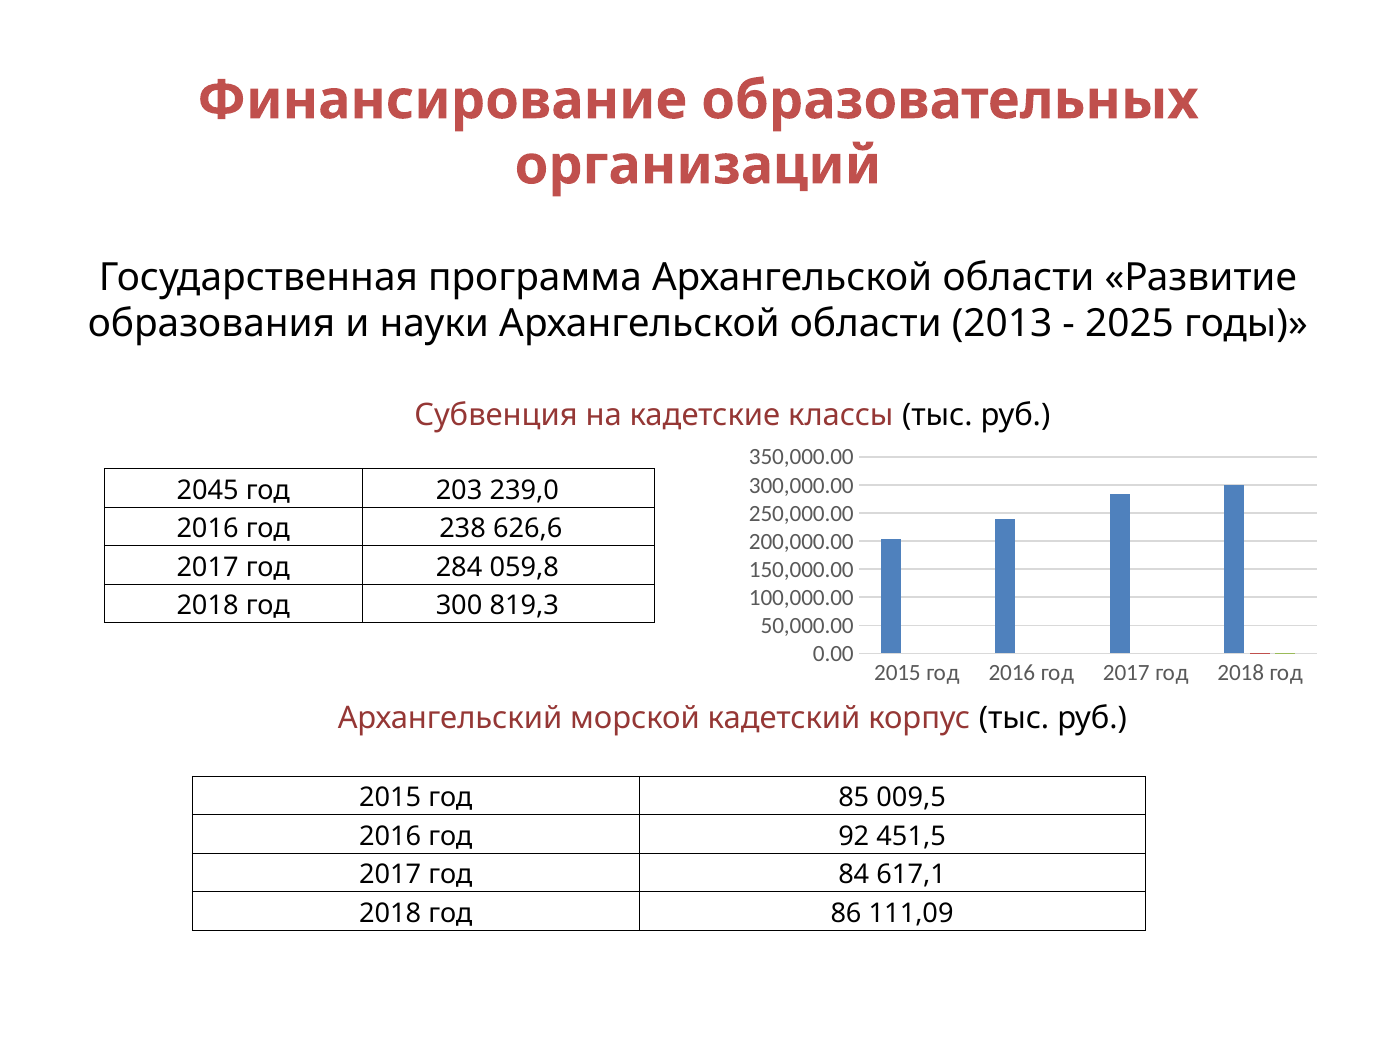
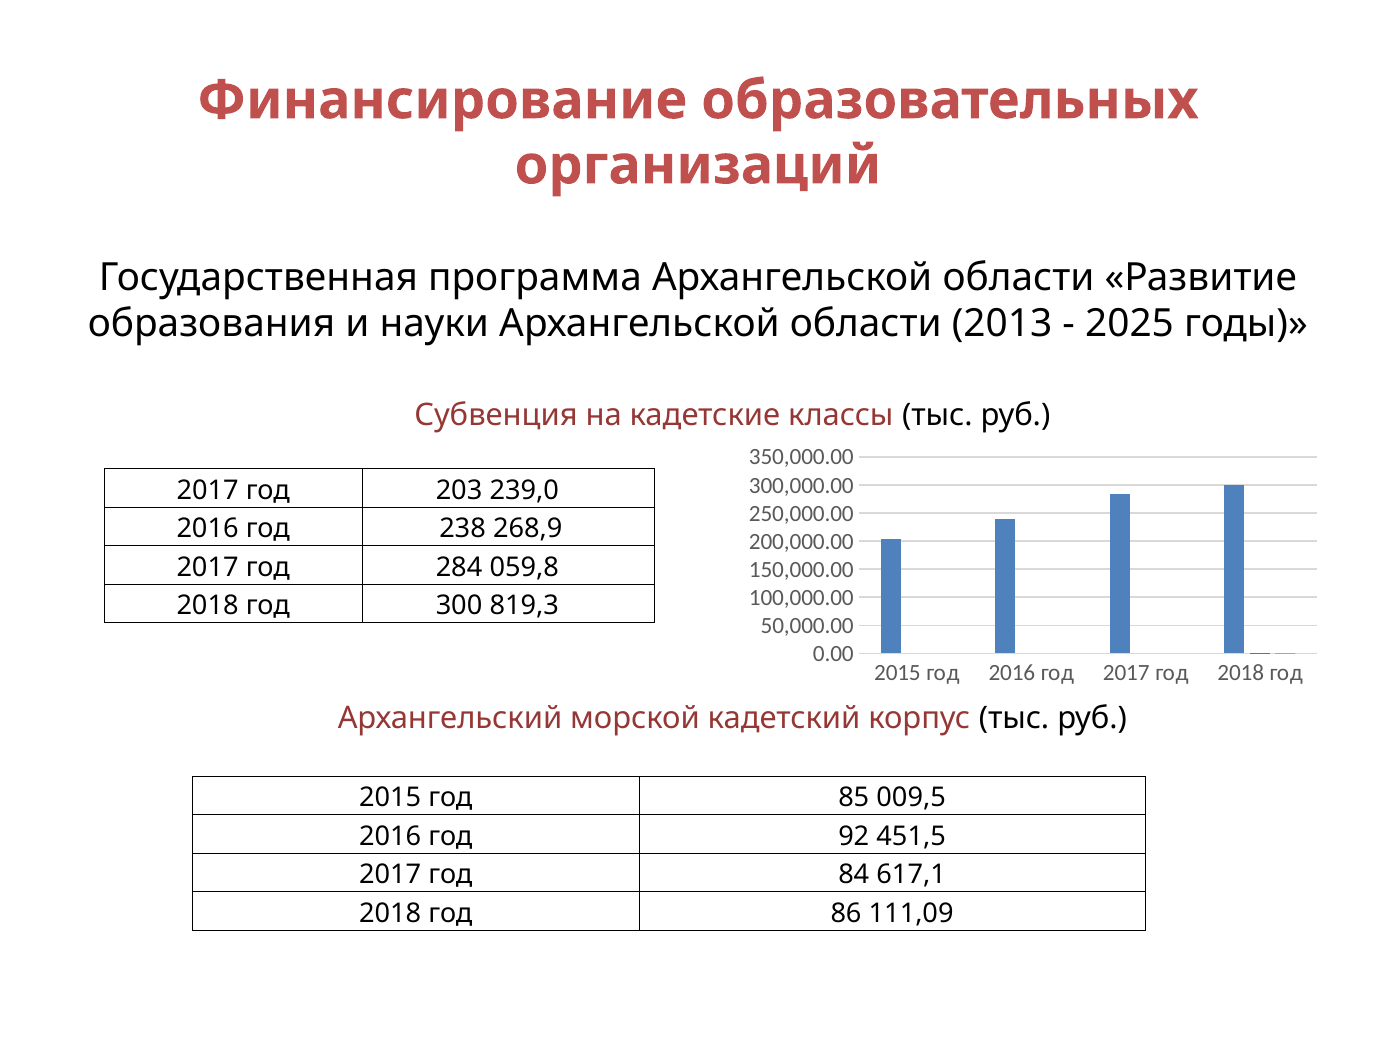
2045 at (208, 490): 2045 -> 2017
626,6: 626,6 -> 268,9
